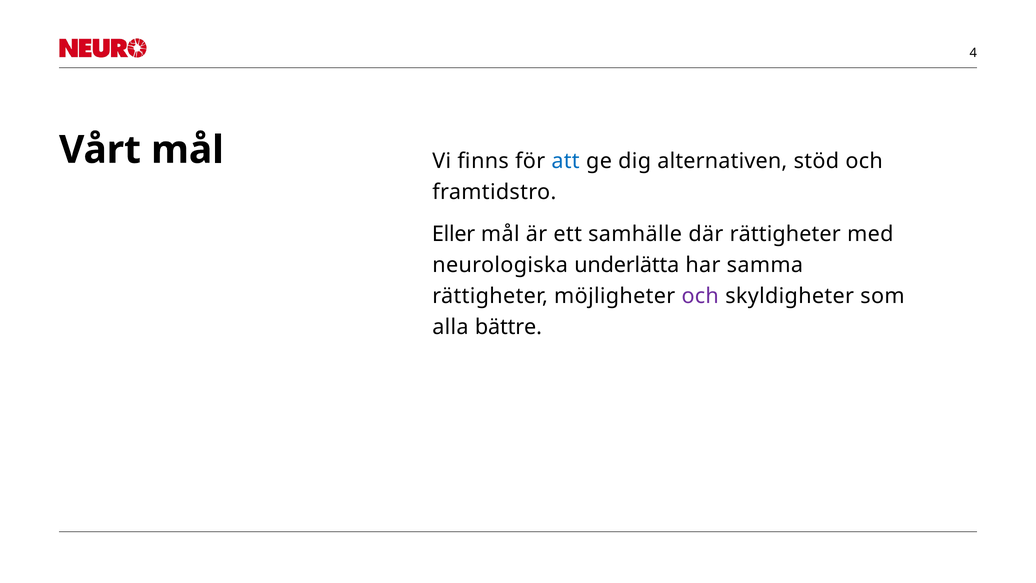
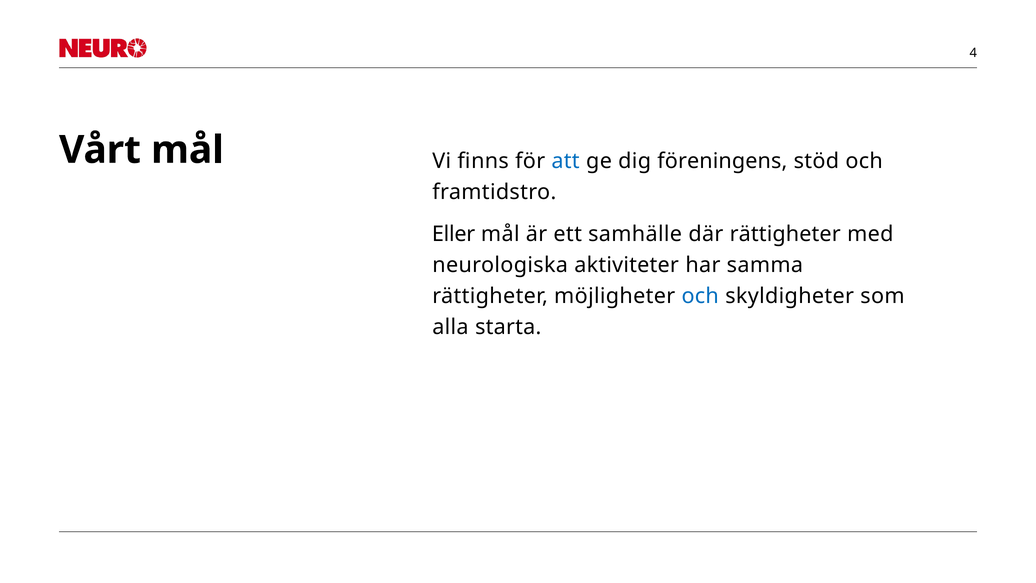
alternativen: alternativen -> föreningens
underlätta: underlätta -> aktiviteter
och at (700, 296) colour: purple -> blue
bättre: bättre -> starta
